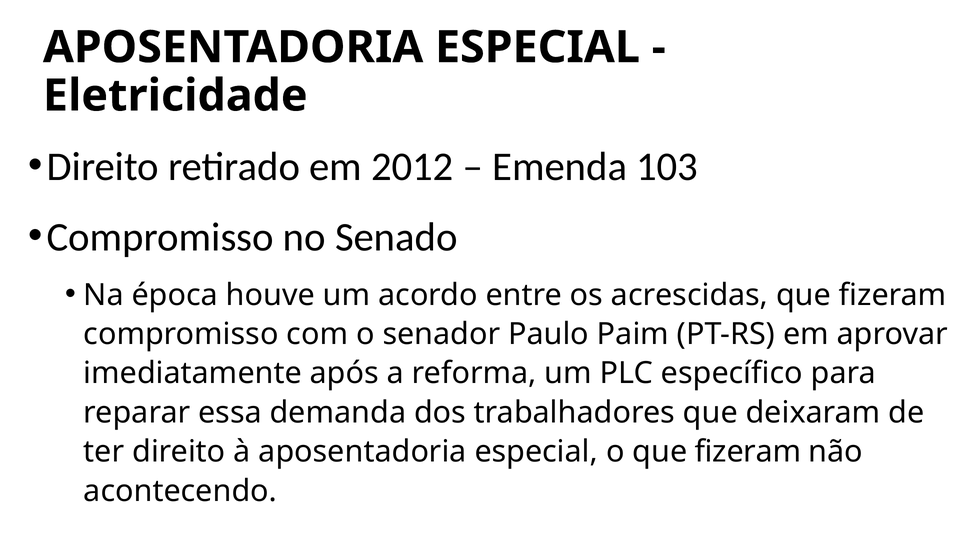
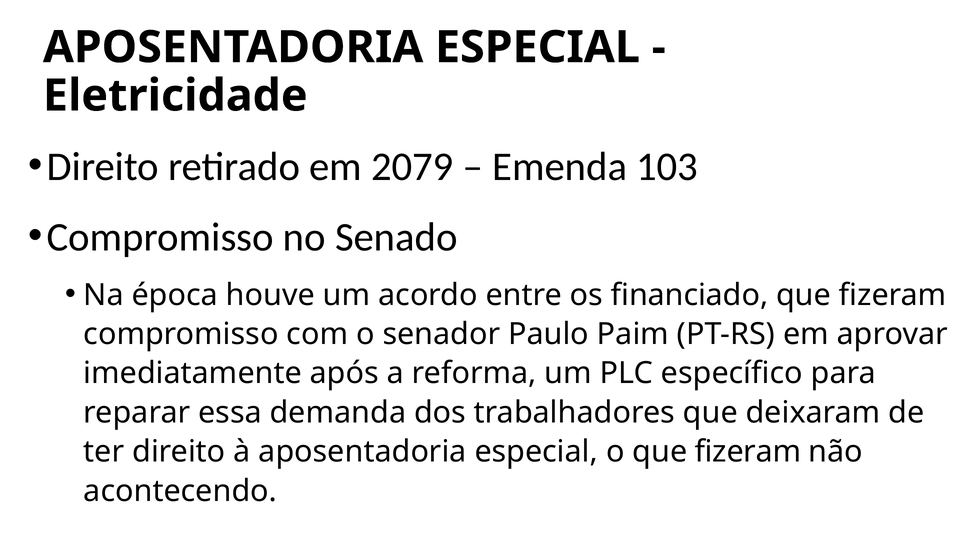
2012: 2012 -> 2079
acrescidas: acrescidas -> financiado
